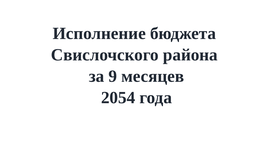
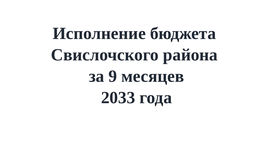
2054: 2054 -> 2033
